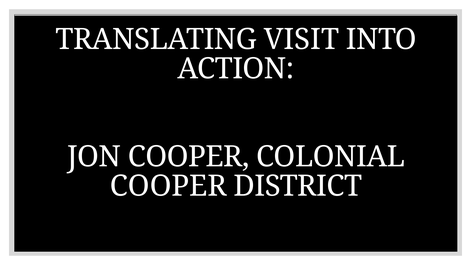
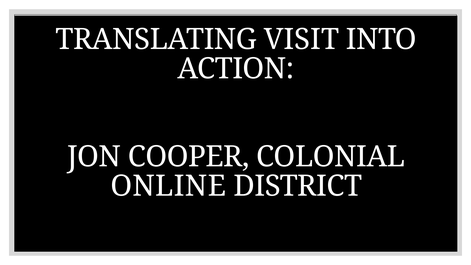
COOPER at (168, 186): COOPER -> ONLINE
